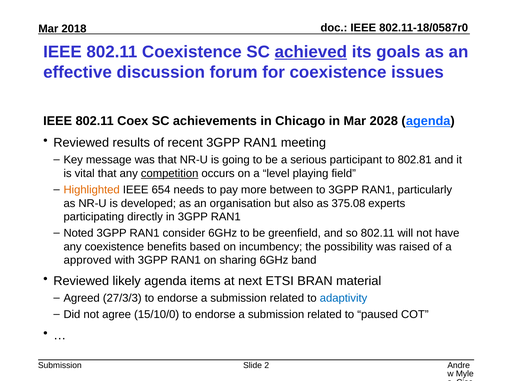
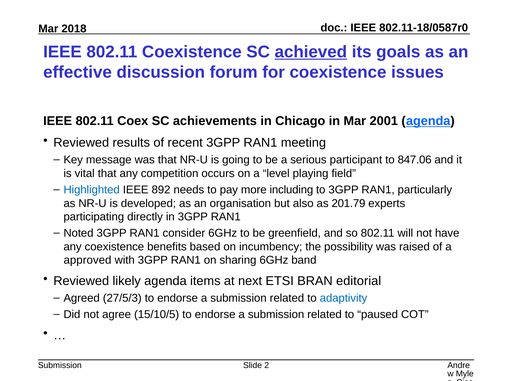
2028: 2028 -> 2001
802.81: 802.81 -> 847.06
competition underline: present -> none
Highlighted colour: orange -> blue
654: 654 -> 892
between: between -> including
375.08: 375.08 -> 201.79
material: material -> editorial
27/3/3: 27/3/3 -> 27/5/3
15/10/0: 15/10/0 -> 15/10/5
